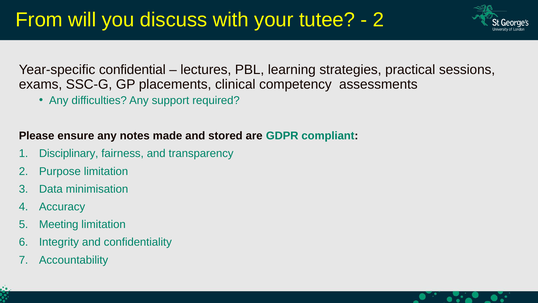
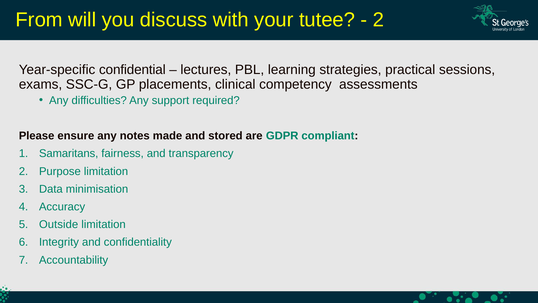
Disciplinary: Disciplinary -> Samaritans
Meeting: Meeting -> Outside
